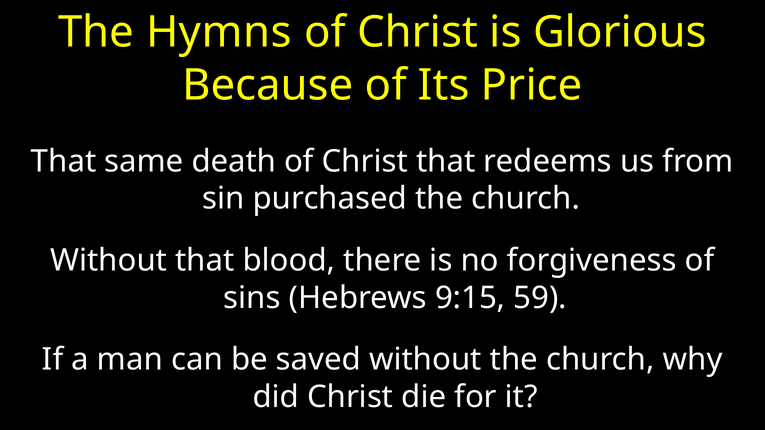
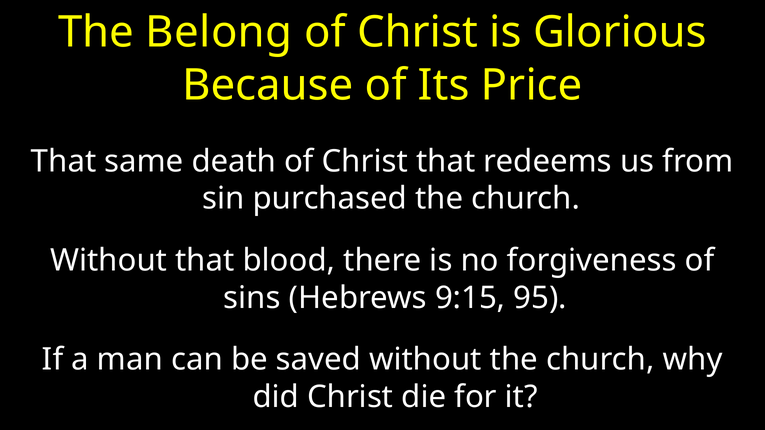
Hymns: Hymns -> Belong
59: 59 -> 95
